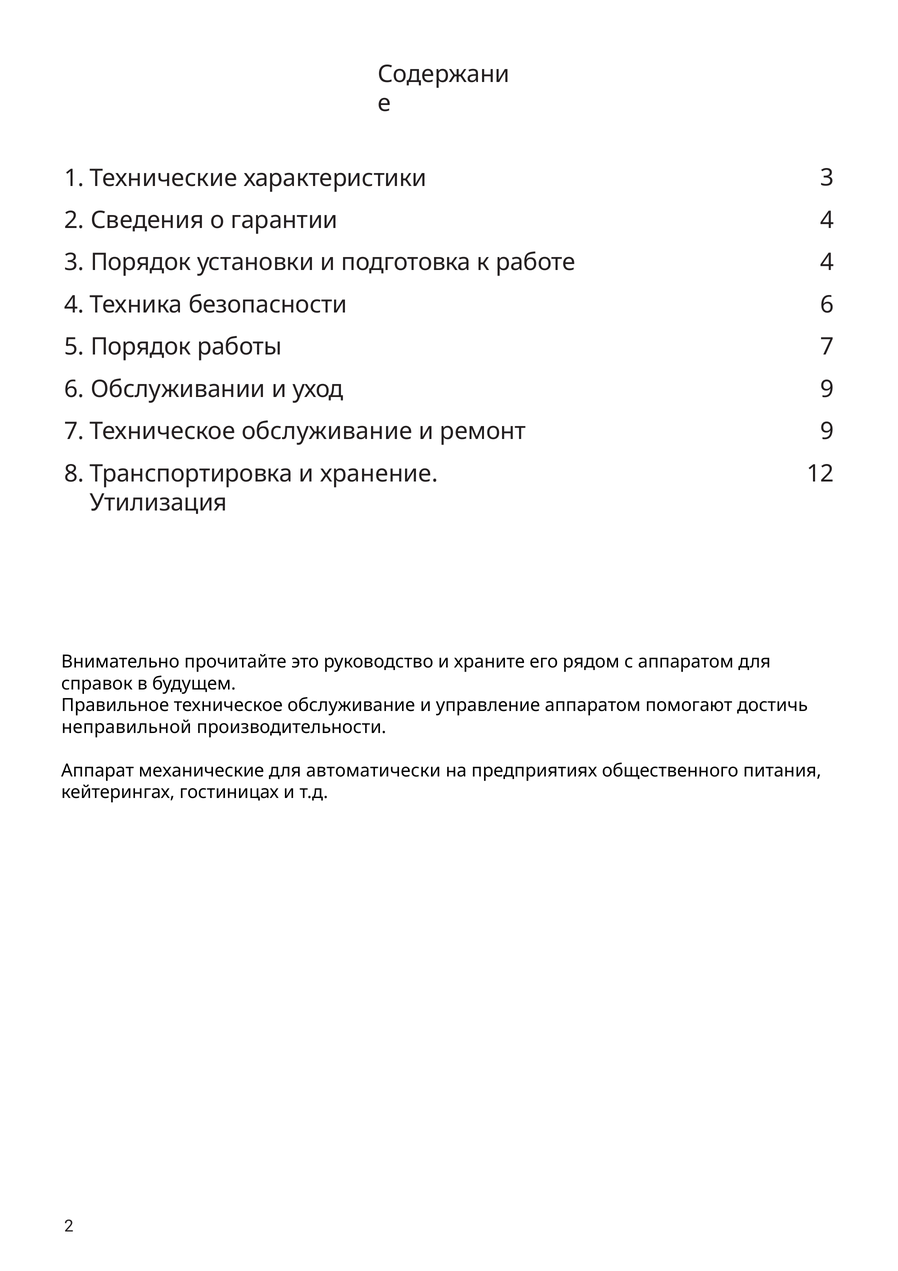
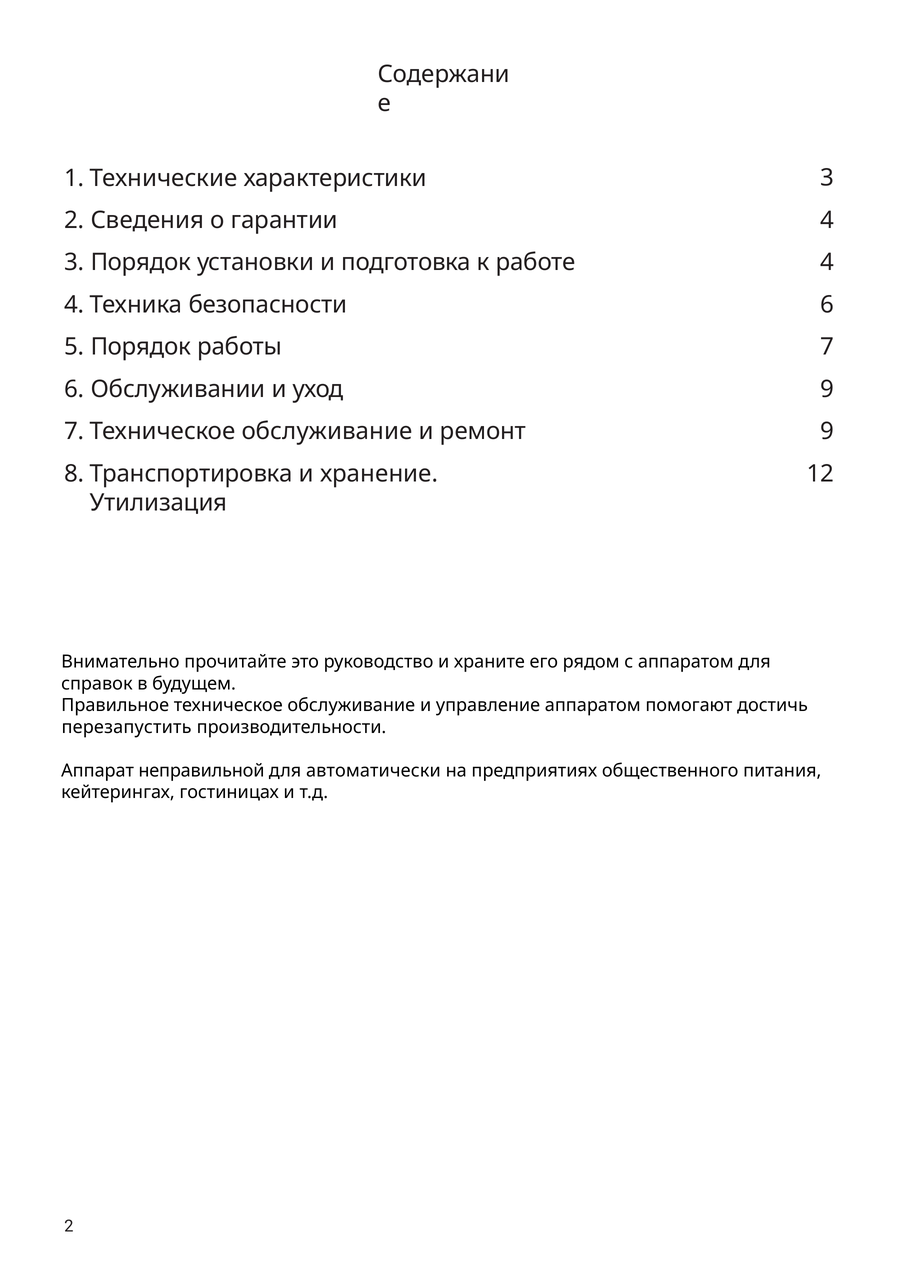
неправильной: неправильной -> перезапустить
механические: механические -> неправильной
